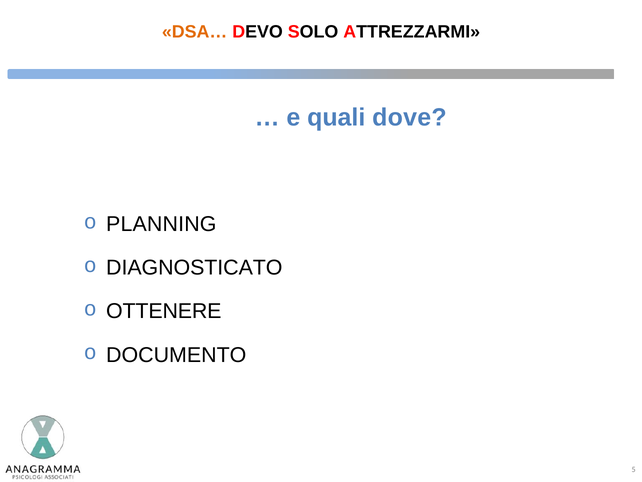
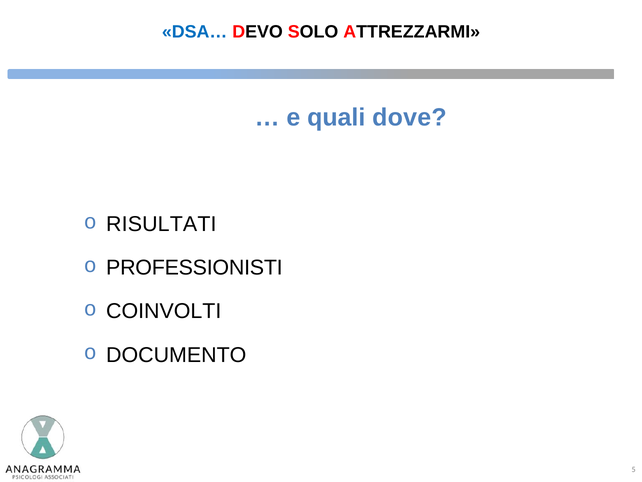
DSA… colour: orange -> blue
PLANNING: PLANNING -> RISULTATI
DIAGNOSTICATO: DIAGNOSTICATO -> PROFESSIONISTI
OTTENERE: OTTENERE -> COINVOLTI
